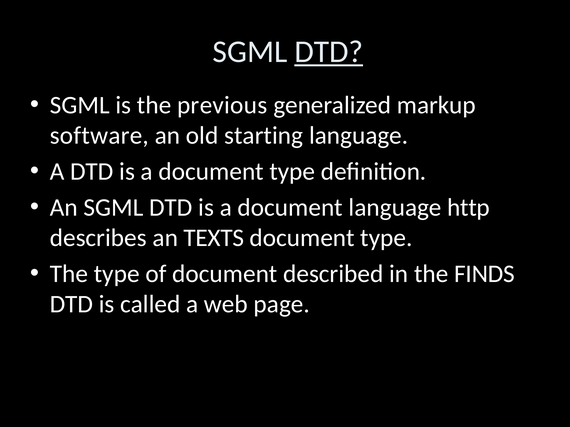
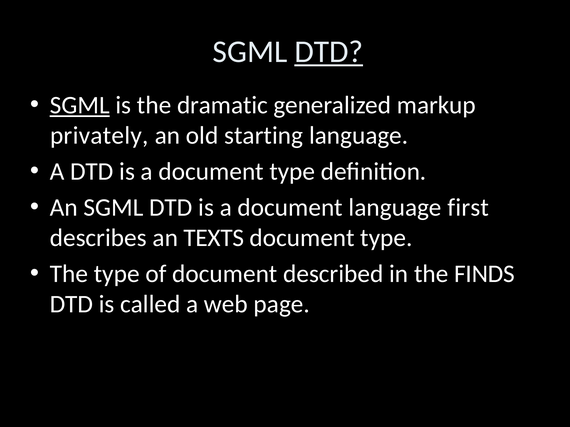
SGML at (80, 105) underline: none -> present
previous: previous -> dramatic
software: software -> privately
http: http -> first
